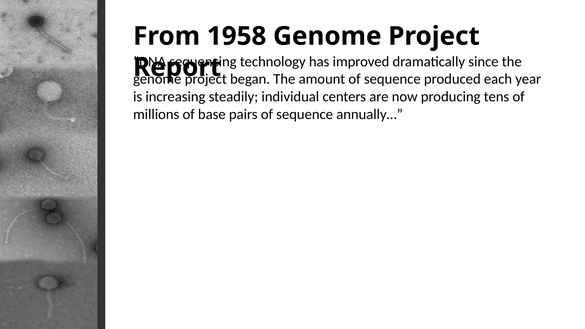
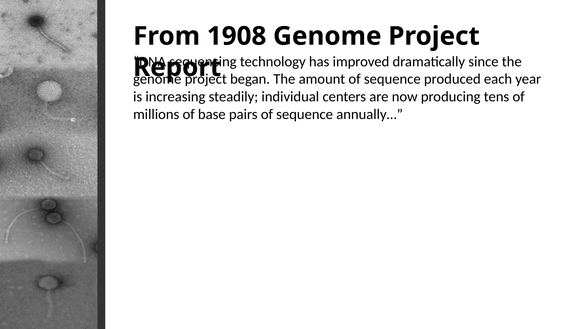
1958: 1958 -> 1908
